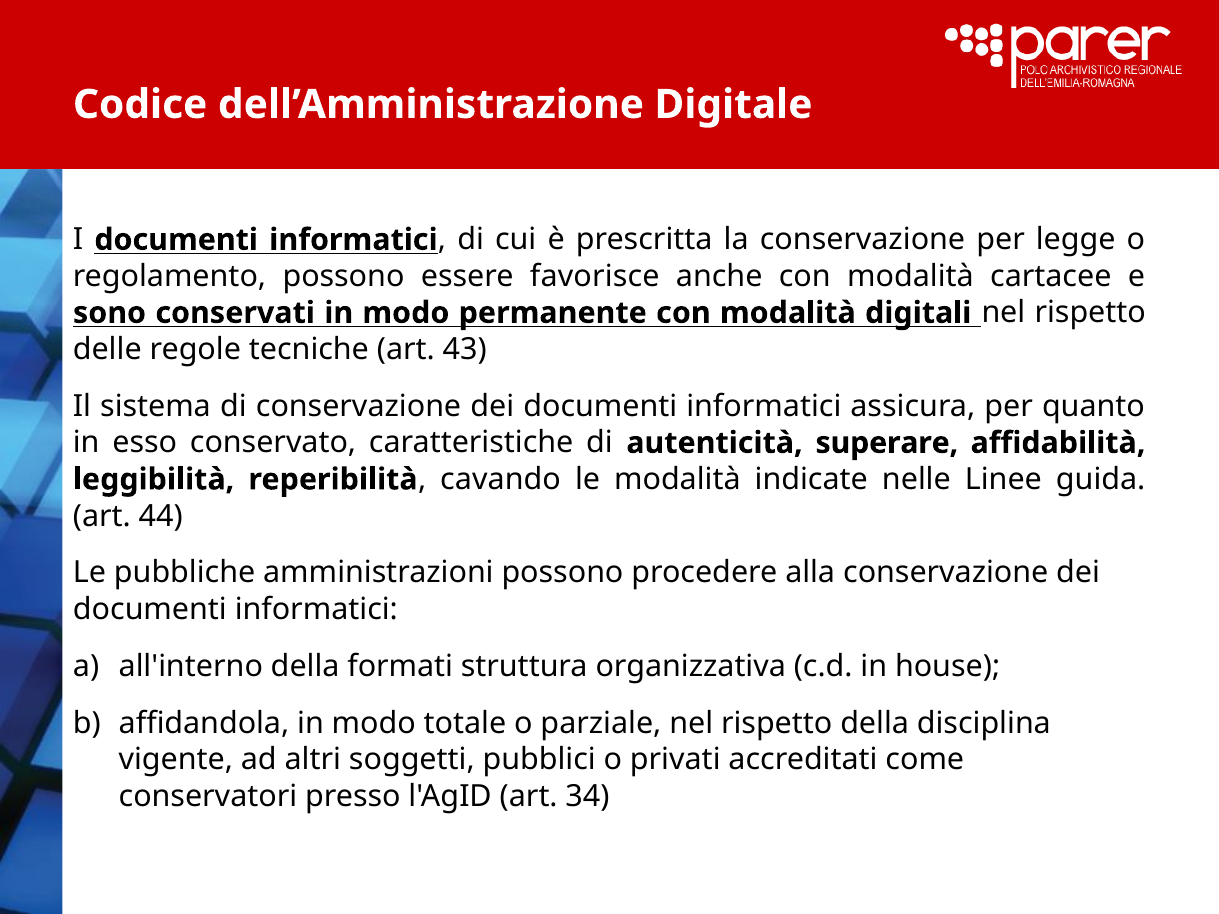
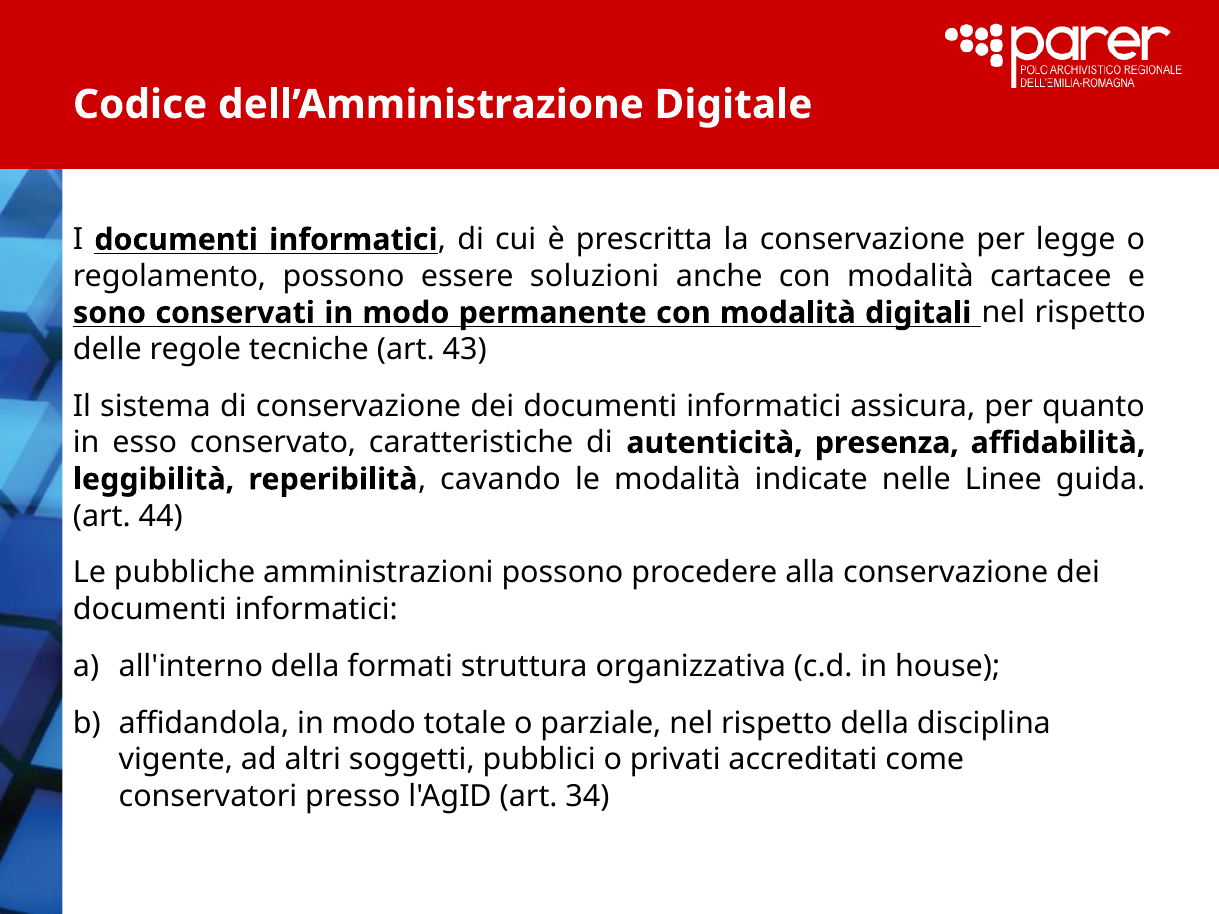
favorisce: favorisce -> soluzioni
superare: superare -> presenza
